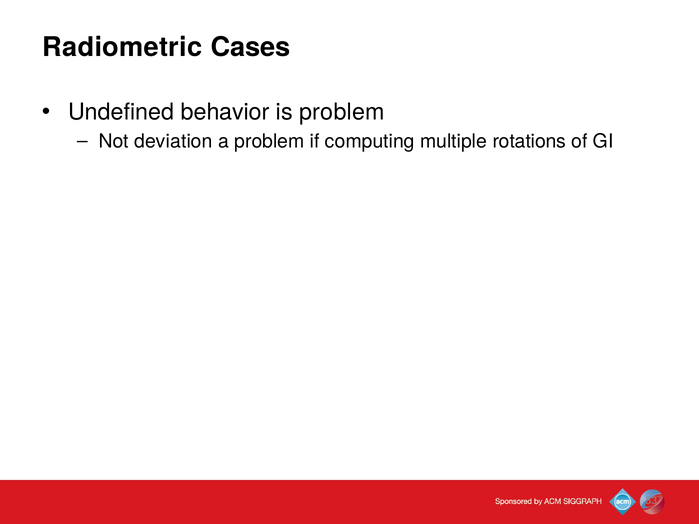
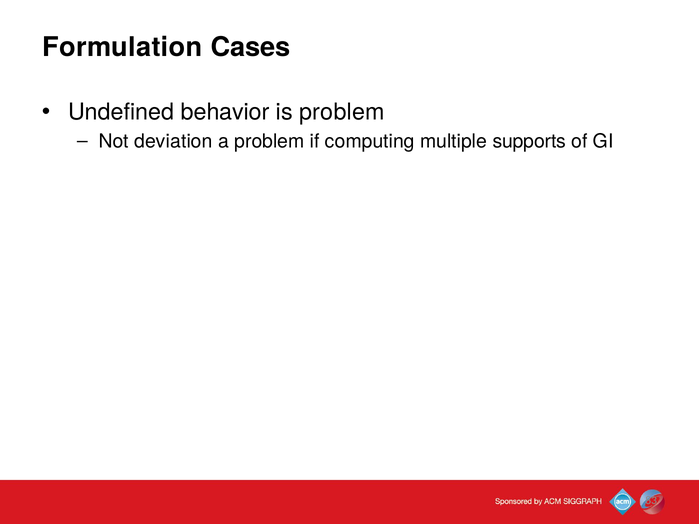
Radiometric: Radiometric -> Formulation
rotations: rotations -> supports
